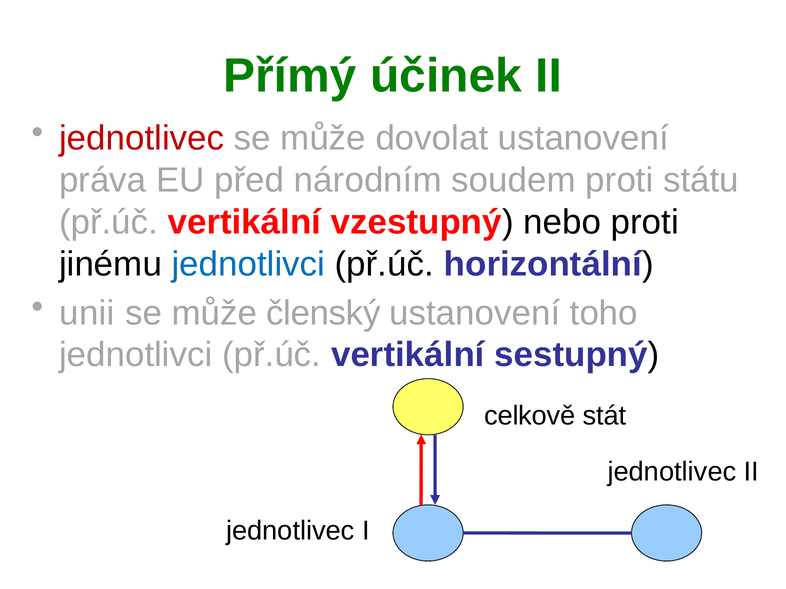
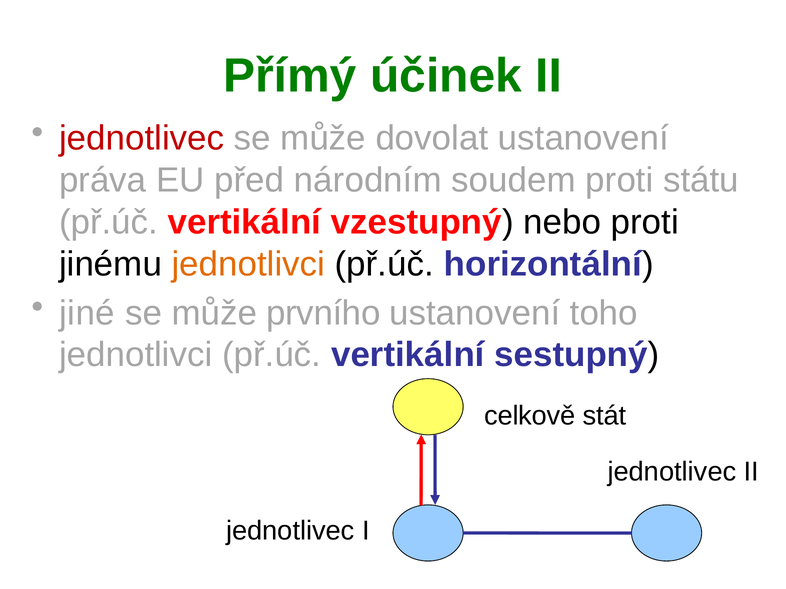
jednotlivci at (248, 264) colour: blue -> orange
unii: unii -> jiné
členský: členský -> prvního
